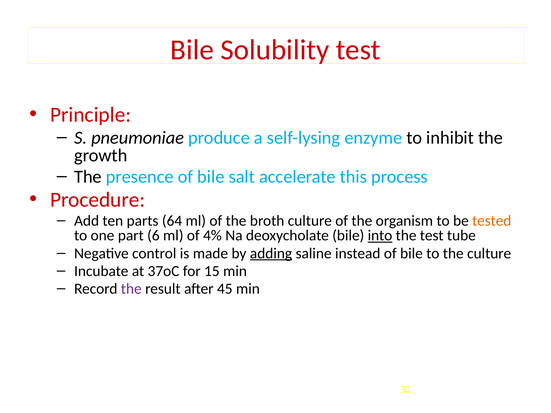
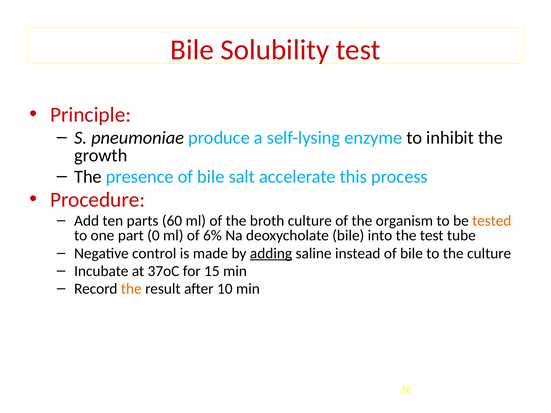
64: 64 -> 60
6: 6 -> 0
4%: 4% -> 6%
into underline: present -> none
the at (131, 289) colour: purple -> orange
45: 45 -> 10
